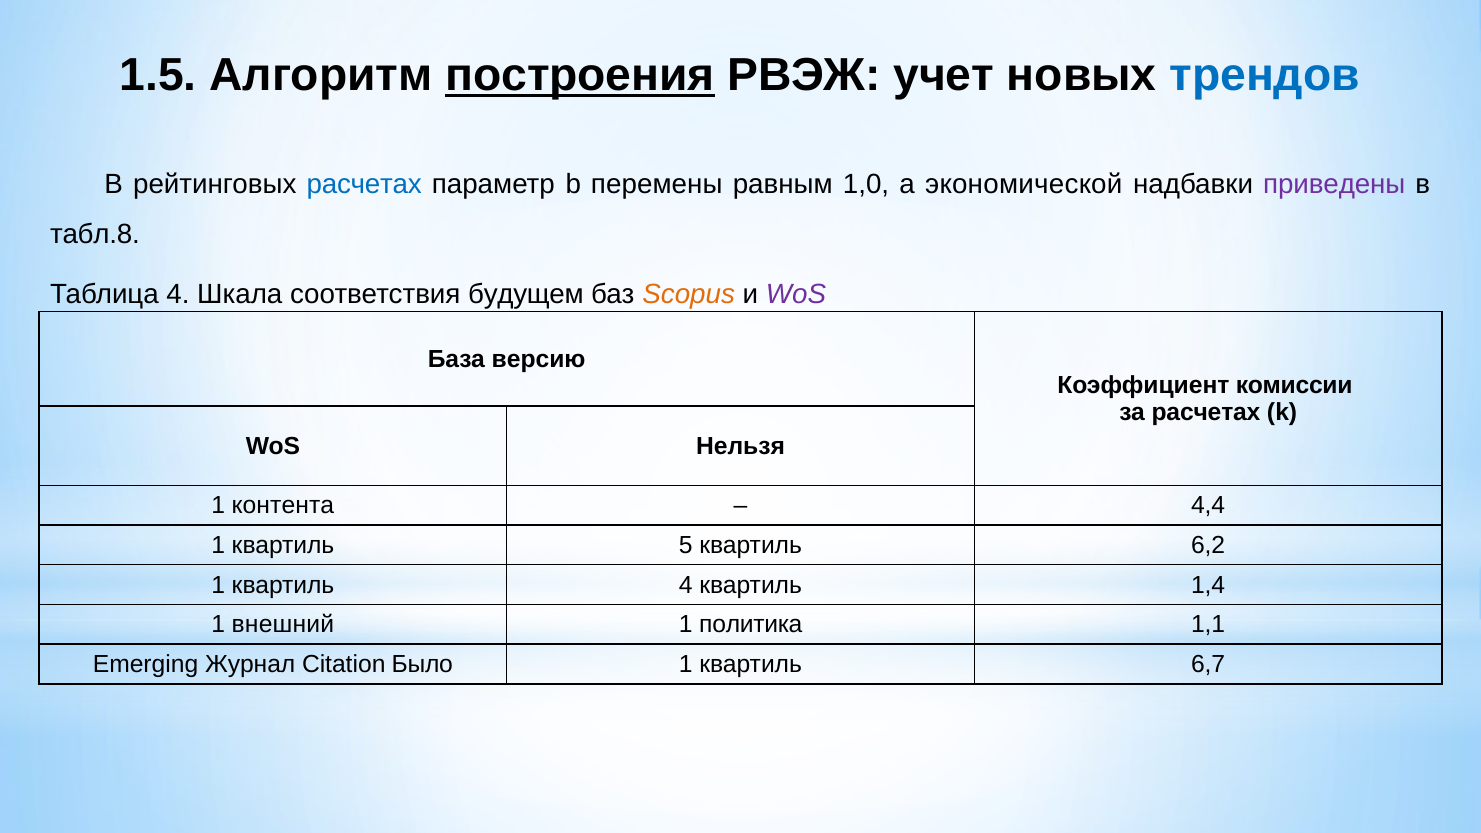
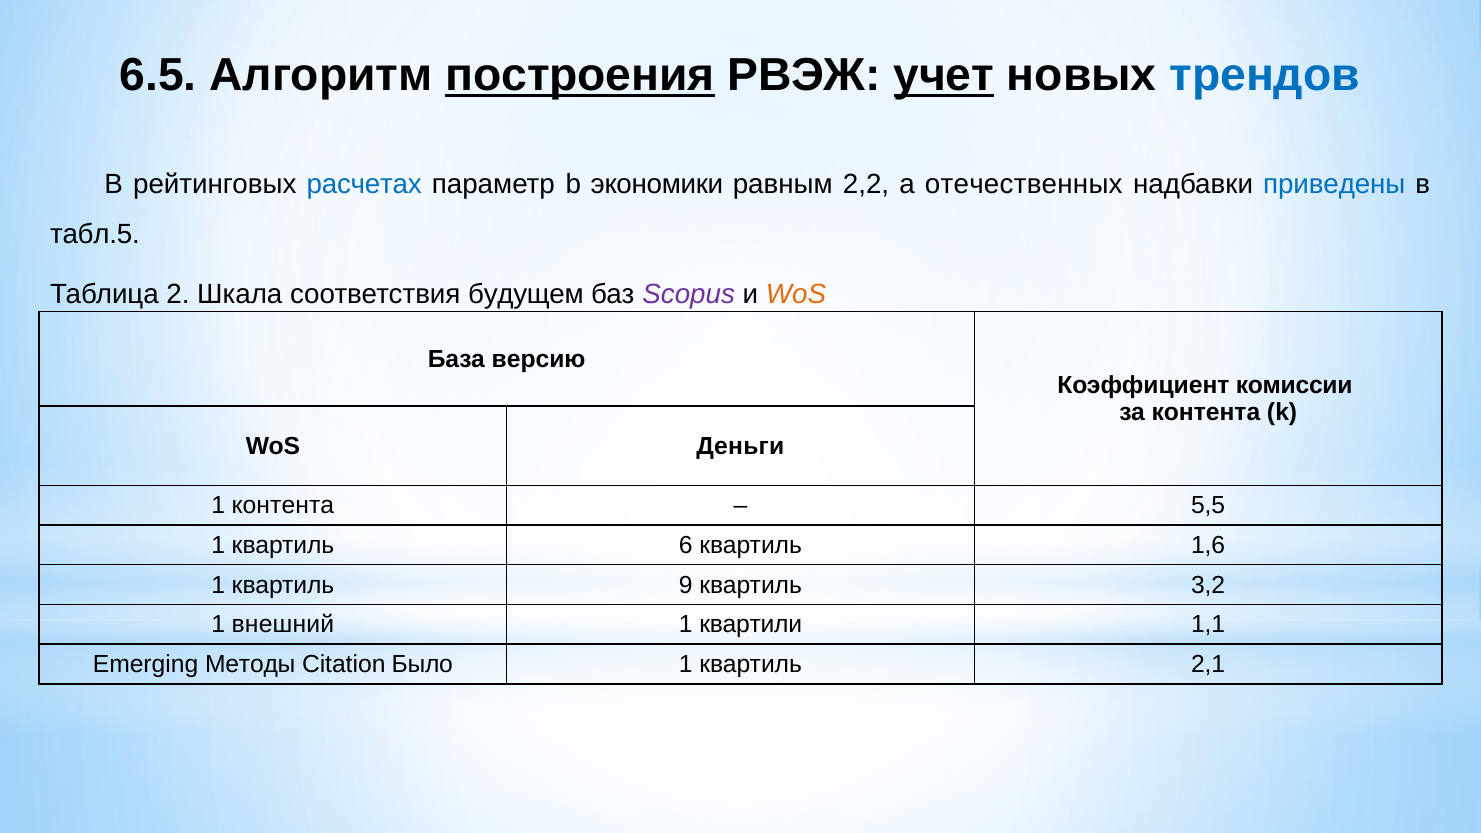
1.5: 1.5 -> 6.5
учет underline: none -> present
перемены: перемены -> экономики
1,0: 1,0 -> 2,2
экономической: экономической -> отечественных
приведены colour: purple -> blue
табл.8: табл.8 -> табл.5
Таблица 4: 4 -> 2
Scopus colour: orange -> purple
WoS at (796, 294) colour: purple -> orange
за расчетах: расчетах -> контента
Нельзя: Нельзя -> Деньги
4,4: 4,4 -> 5,5
5: 5 -> 6
6,2: 6,2 -> 1,6
квартиль 4: 4 -> 9
1,4: 1,4 -> 3,2
политика: политика -> квартили
Журнал: Журнал -> Методы
6,7: 6,7 -> 2,1
